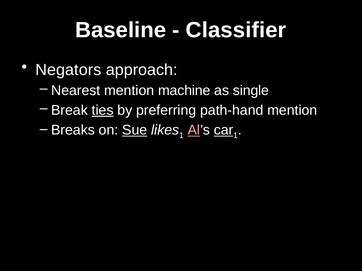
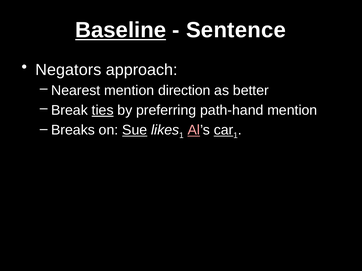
Baseline underline: none -> present
Classifier: Classifier -> Sentence
machine: machine -> direction
single: single -> better
